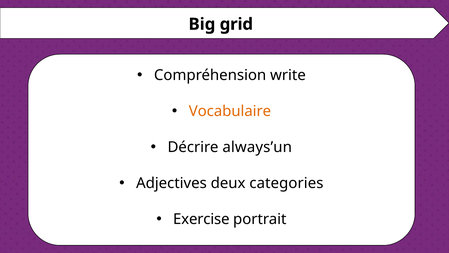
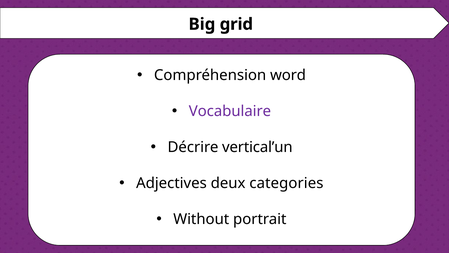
write: write -> word
Vocabulaire colour: orange -> purple
always’un: always’un -> vertical’un
Exercise: Exercise -> Without
